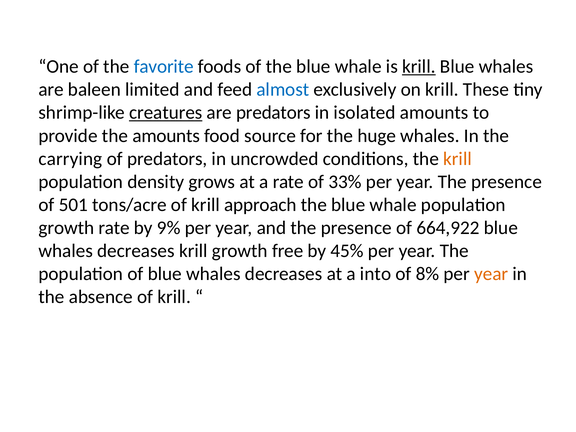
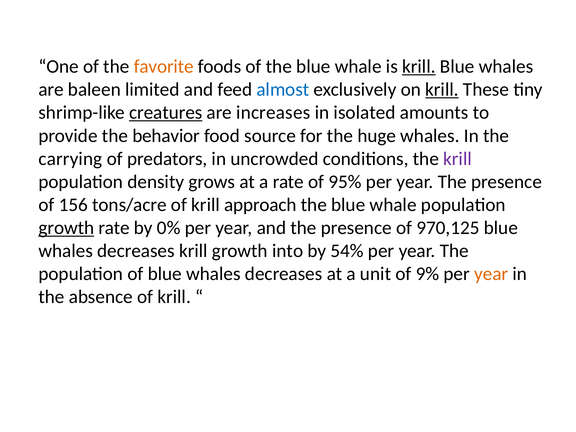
favorite colour: blue -> orange
krill at (442, 90) underline: none -> present
are predators: predators -> increases
the amounts: amounts -> behavior
krill at (458, 159) colour: orange -> purple
33%: 33% -> 95%
501: 501 -> 156
growth at (66, 228) underline: none -> present
9%: 9% -> 0%
664,922: 664,922 -> 970,125
free: free -> into
45%: 45% -> 54%
into: into -> unit
8%: 8% -> 9%
